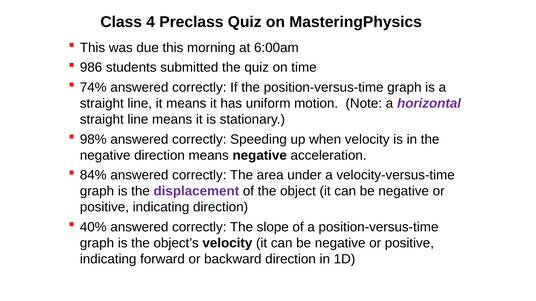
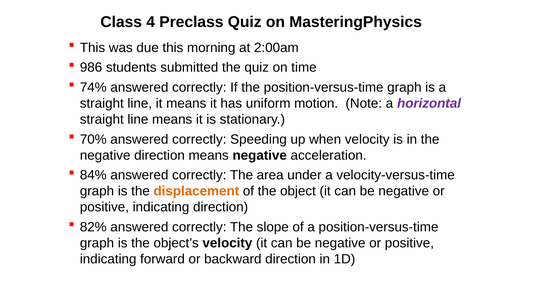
6:00am: 6:00am -> 2:00am
98%: 98% -> 70%
displacement colour: purple -> orange
40%: 40% -> 82%
